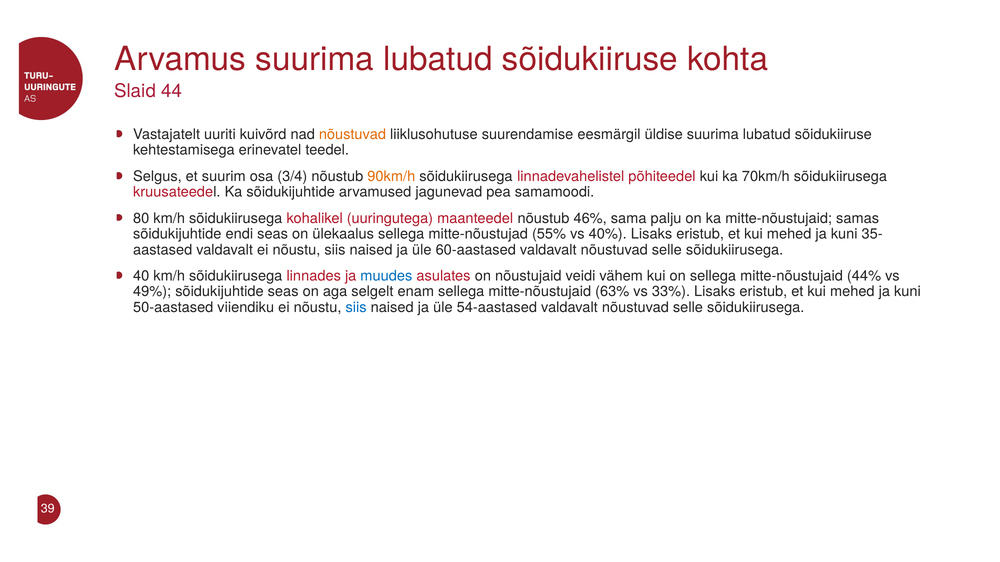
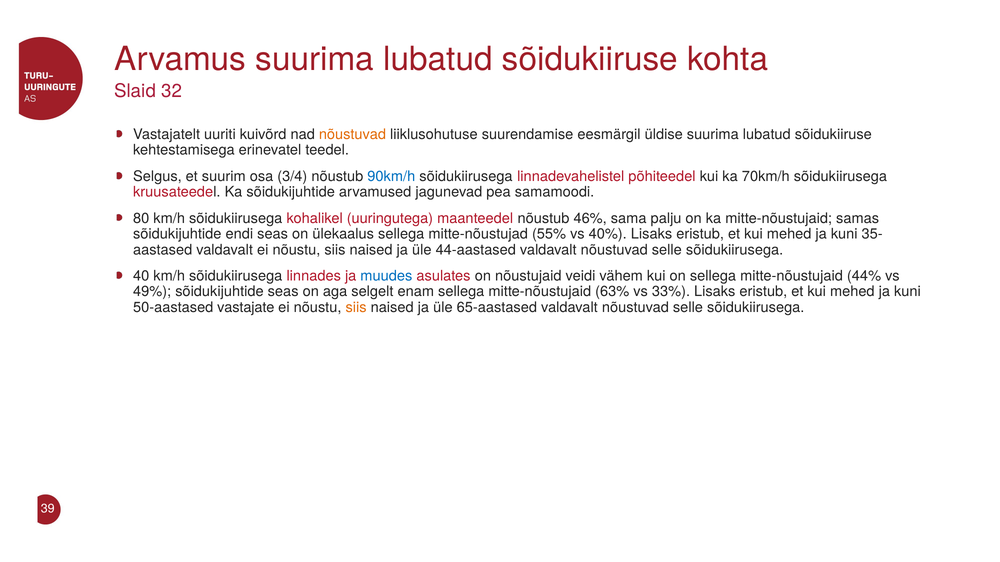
44: 44 -> 32
90km/h colour: orange -> blue
60-aastased: 60-aastased -> 44-aastased
viiendiku: viiendiku -> vastajate
siis at (356, 308) colour: blue -> orange
54-aastased: 54-aastased -> 65-aastased
